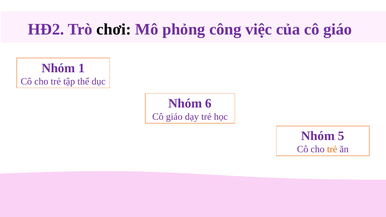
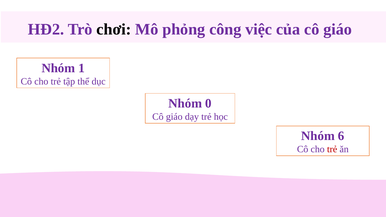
6: 6 -> 0
5: 5 -> 6
trẻ at (332, 149) colour: orange -> red
